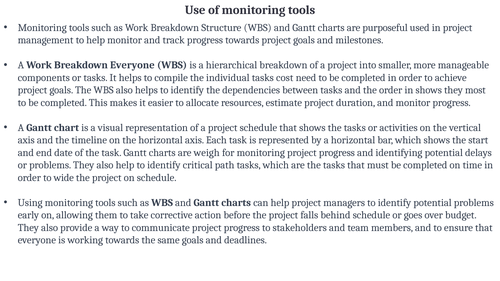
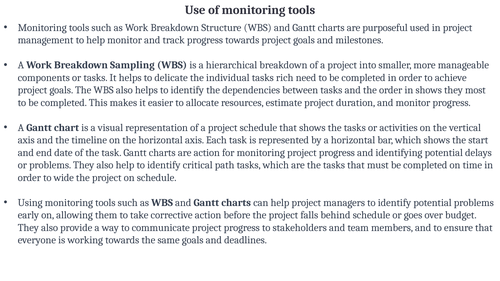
Breakdown Everyone: Everyone -> Sampling
compile: compile -> delicate
cost: cost -> rich
are weigh: weigh -> action
